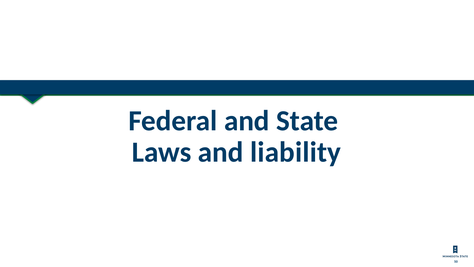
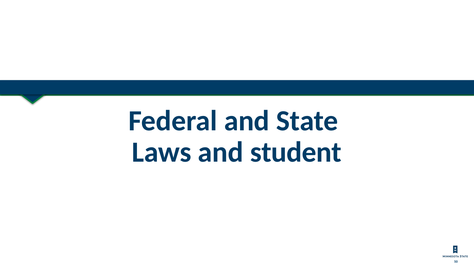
liability: liability -> student
